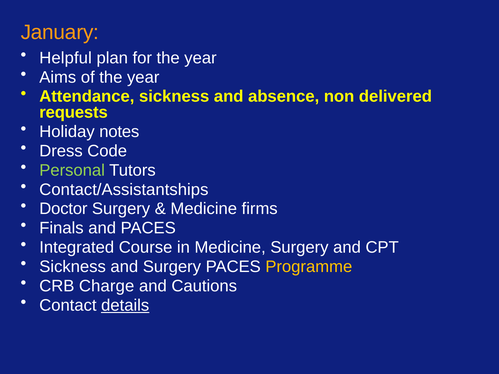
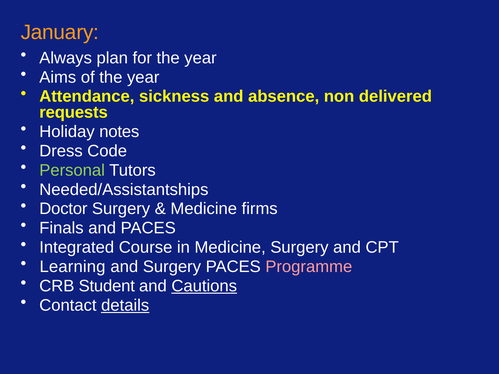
Helpful: Helpful -> Always
Contact/Assistantships: Contact/Assistantships -> Needed/Assistantships
Sickness at (73, 267): Sickness -> Learning
Programme colour: yellow -> pink
Charge: Charge -> Student
Cautions underline: none -> present
